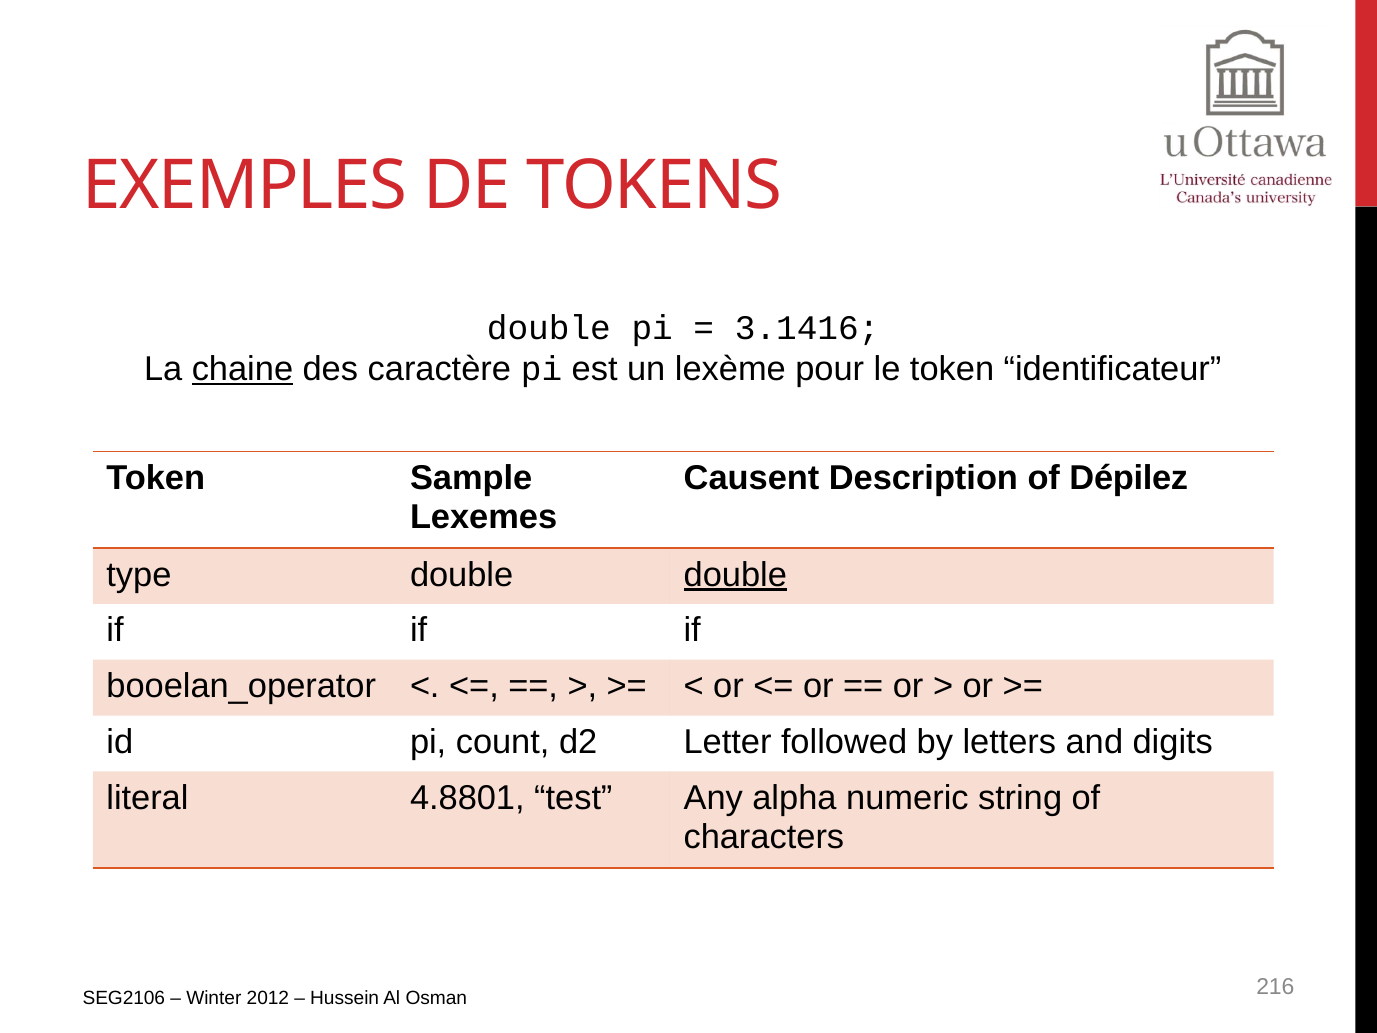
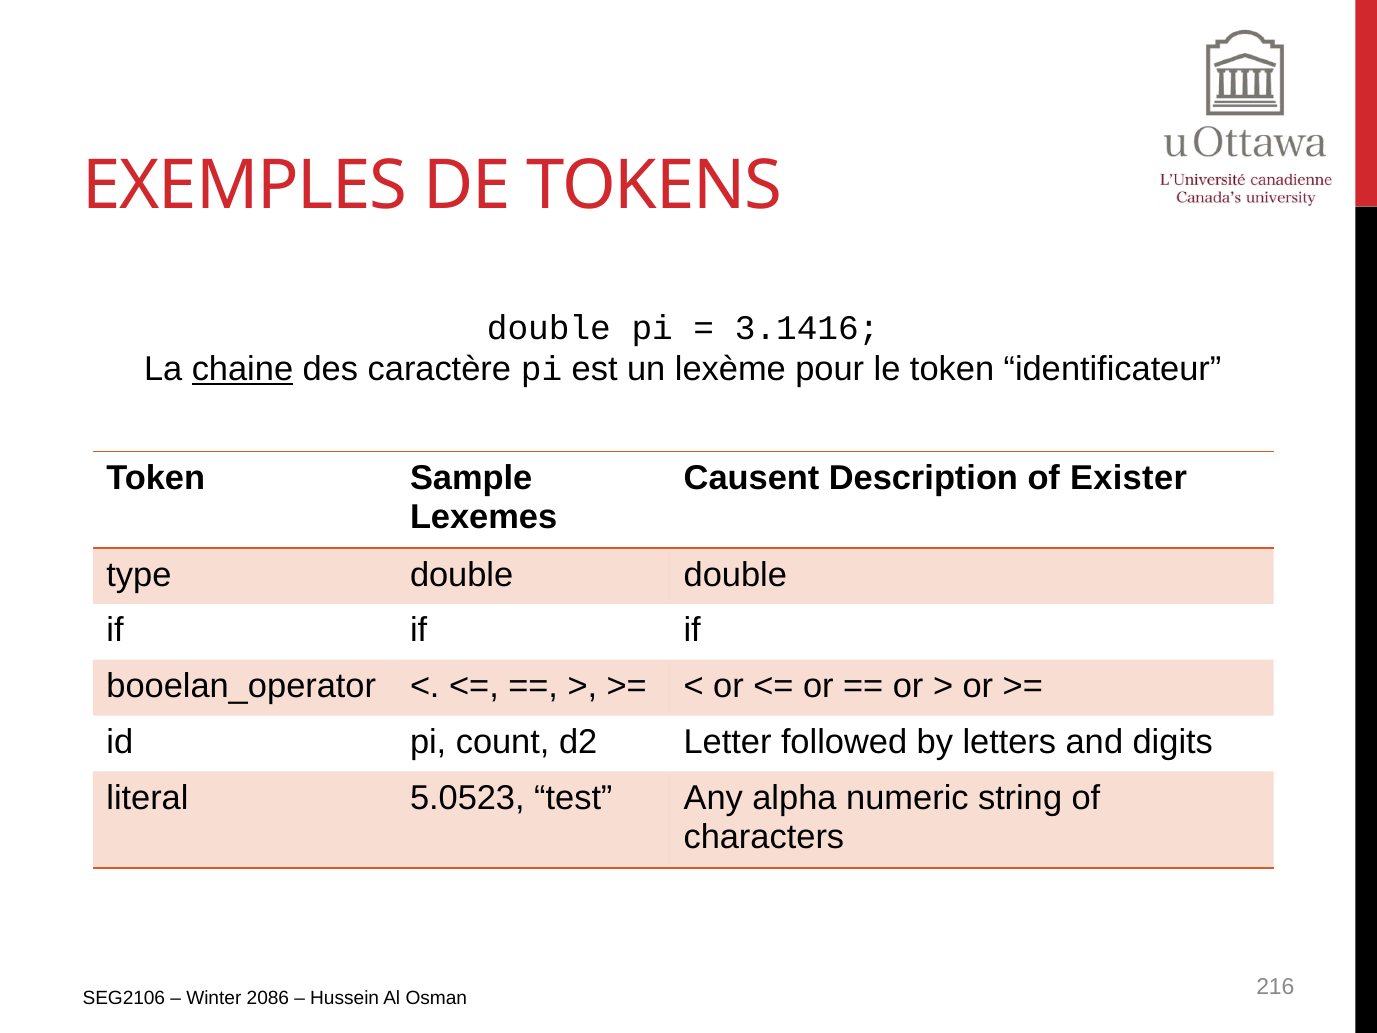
Dépilez: Dépilez -> Exister
double at (735, 575) underline: present -> none
4.8801: 4.8801 -> 5.0523
2012: 2012 -> 2086
